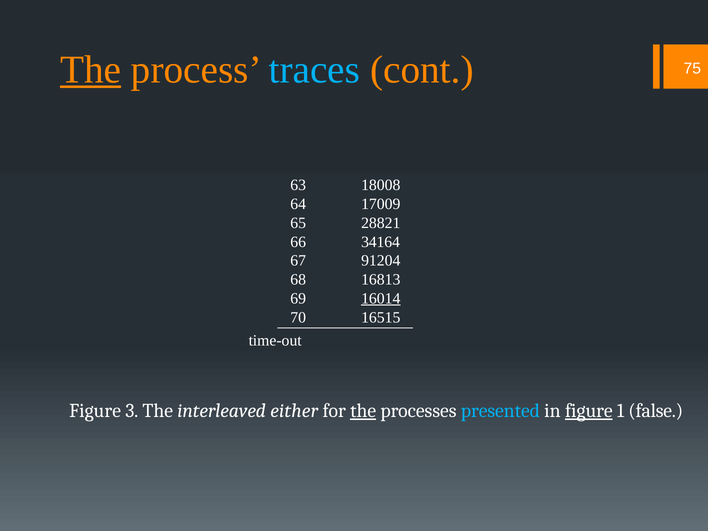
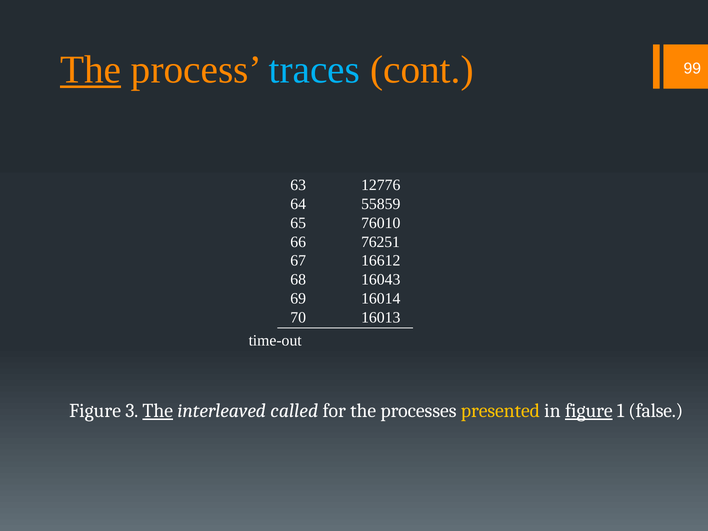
75: 75 -> 99
18008: 18008 -> 12776
17009: 17009 -> 55859
28821: 28821 -> 76010
34164: 34164 -> 76251
91204: 91204 -> 16612
16813: 16813 -> 16043
16014 underline: present -> none
16515: 16515 -> 16013
The at (158, 411) underline: none -> present
either: either -> called
the at (363, 411) underline: present -> none
presented colour: light blue -> yellow
